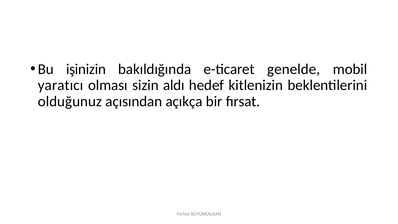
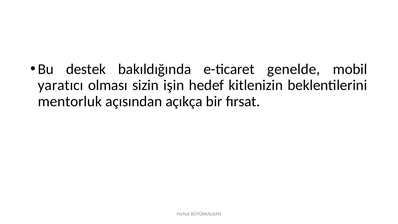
işinizin: işinizin -> destek
aldı: aldı -> işin
olduğunuz: olduğunuz -> mentorluk
